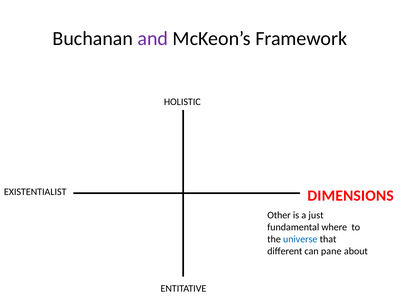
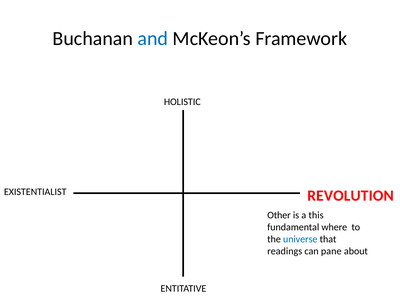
and colour: purple -> blue
DIMENSIONS: DIMENSIONS -> REVOLUTION
just: just -> this
different: different -> readings
